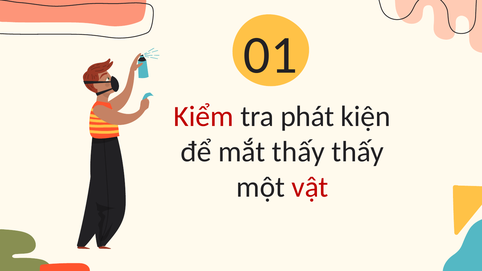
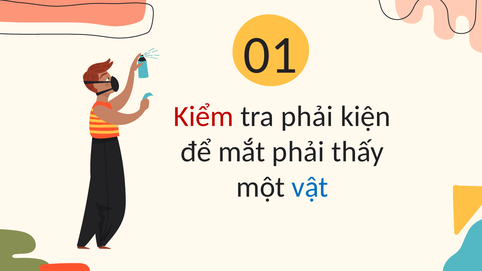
tra phát: phát -> phải
mắt thấy: thấy -> phải
vật colour: red -> blue
